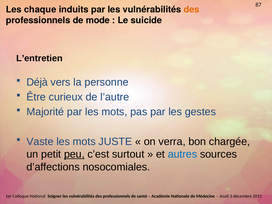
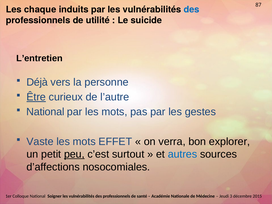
des at (192, 10) colour: orange -> blue
mode: mode -> utilité
Être underline: none -> present
Majorité at (45, 112): Majorité -> National
JUSTE: JUSTE -> EFFET
chargée: chargée -> explorer
